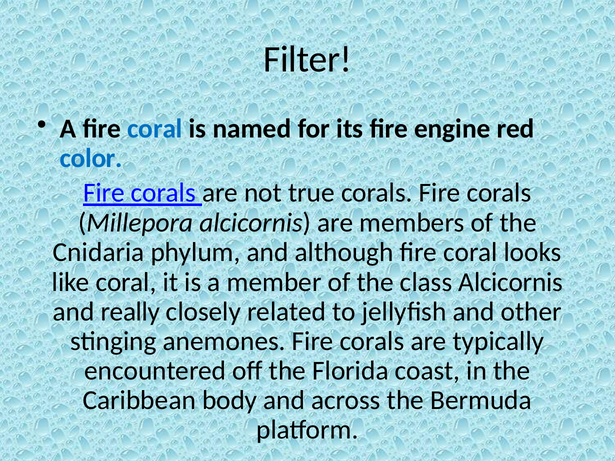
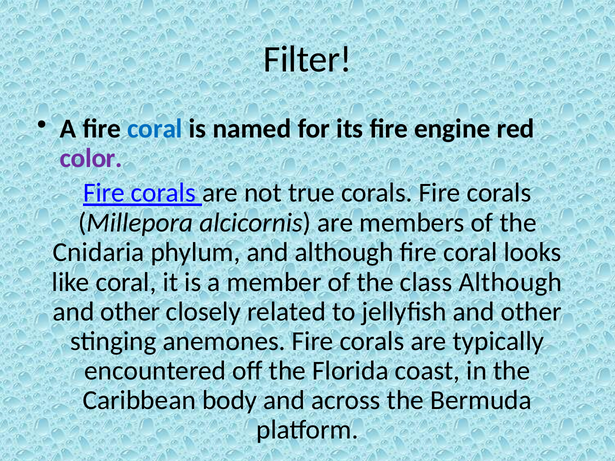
color colour: blue -> purple
class Alcicornis: Alcicornis -> Although
really at (130, 312): really -> other
